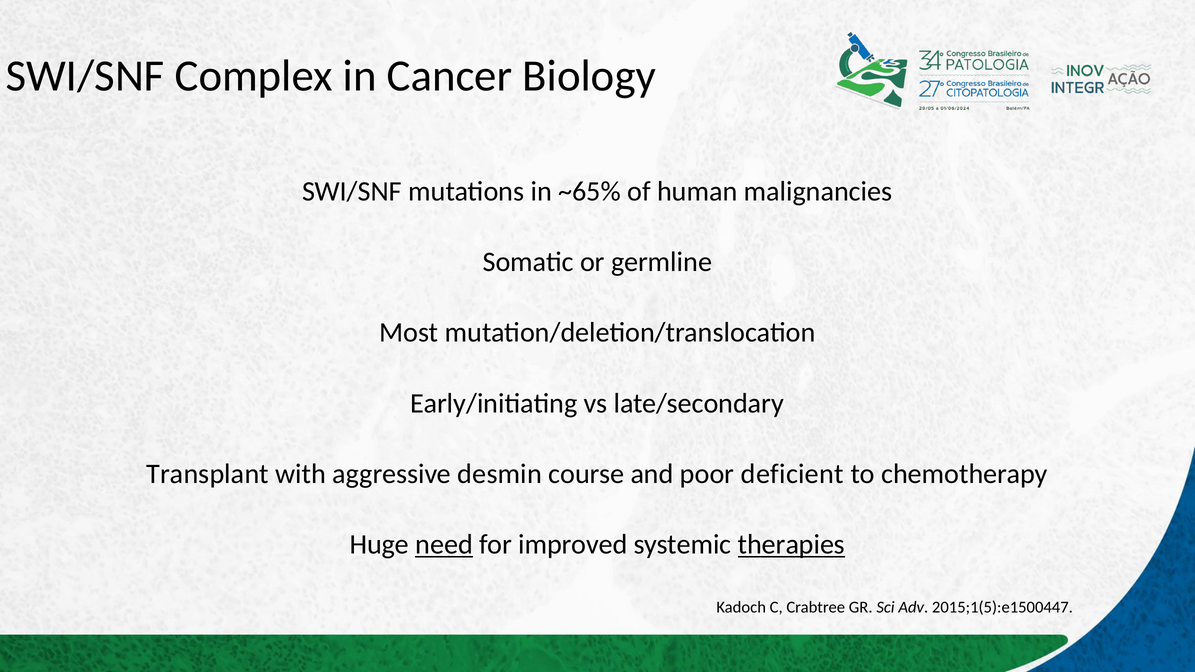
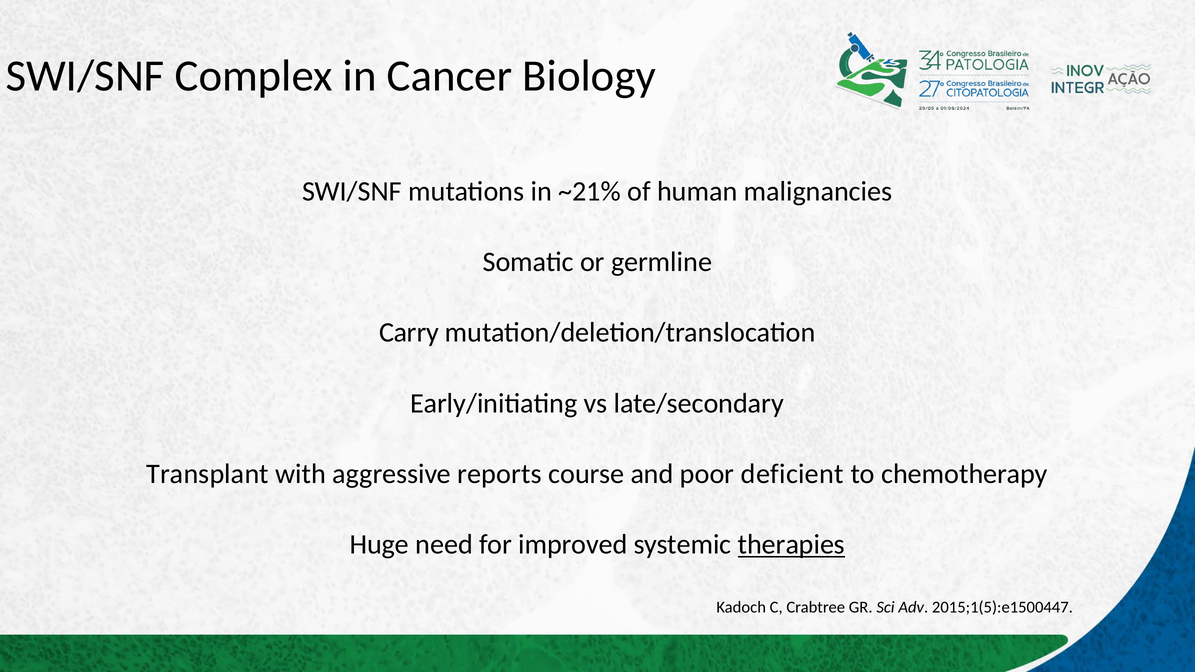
~65%: ~65% -> ~21%
Most: Most -> Carry
desmin: desmin -> reports
need underline: present -> none
